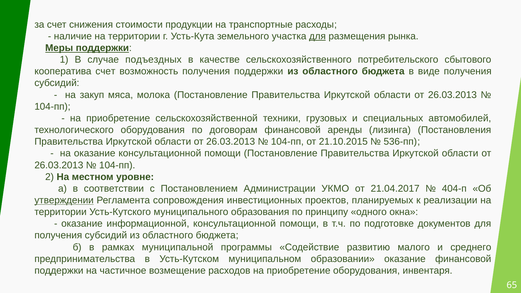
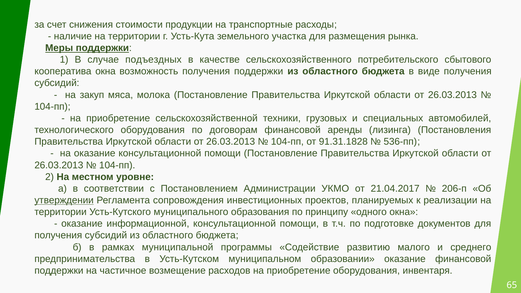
для at (317, 36) underline: present -> none
кооператива счет: счет -> окна
21.10.2015: 21.10.2015 -> 91.31.1828
404-п: 404-п -> 206-п
